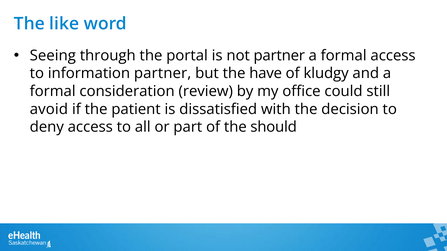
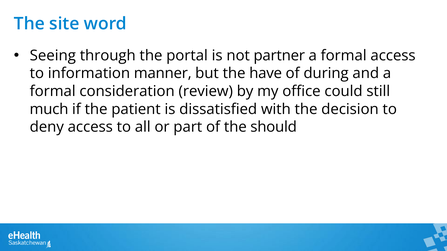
like: like -> site
information partner: partner -> manner
kludgy: kludgy -> during
avoid: avoid -> much
